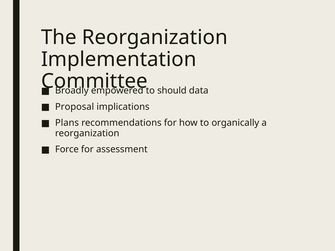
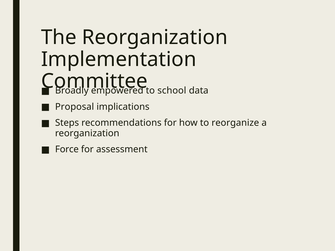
should: should -> school
Plans: Plans -> Steps
organically: organically -> reorganize
